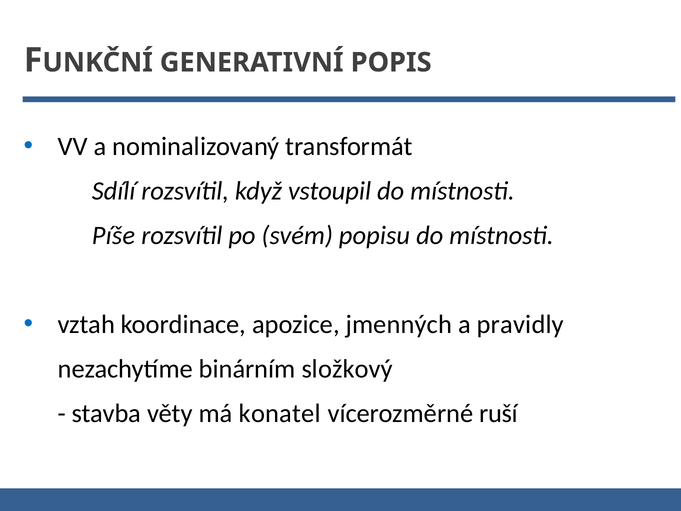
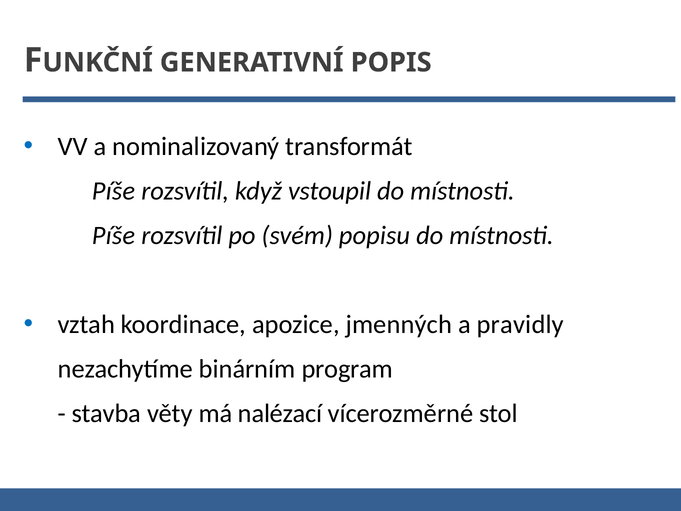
Sdílí at (114, 191): Sdílí -> Píše
složkový: složkový -> program
konatel: konatel -> nalézací
ruší: ruší -> stol
